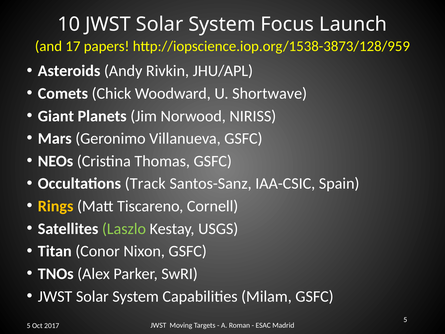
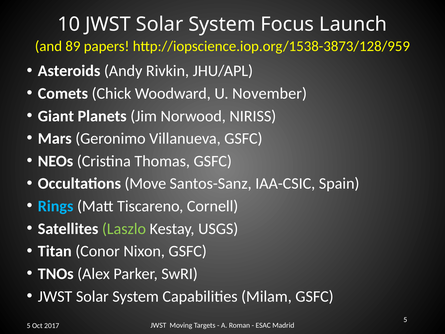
17: 17 -> 89
Shortwave: Shortwave -> November
Track: Track -> Move
Rings colour: yellow -> light blue
